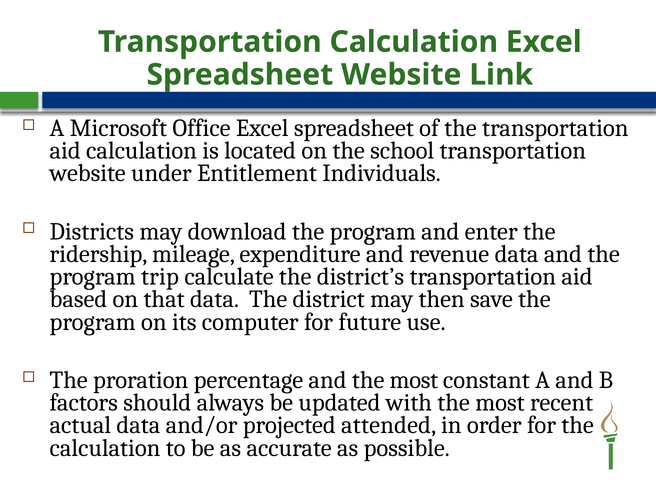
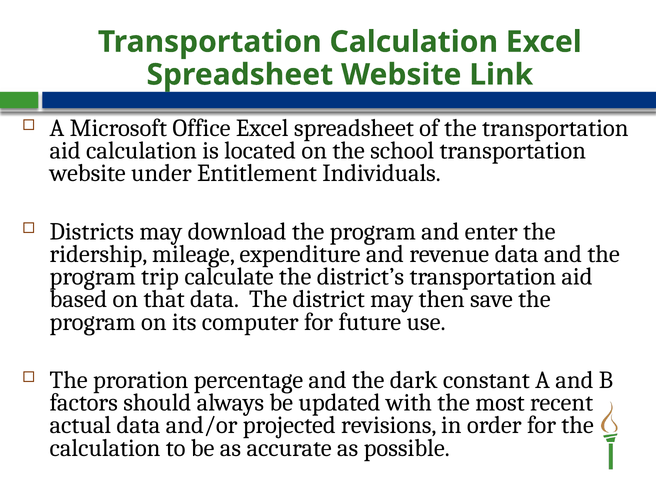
and the most: most -> dark
attended: attended -> revisions
